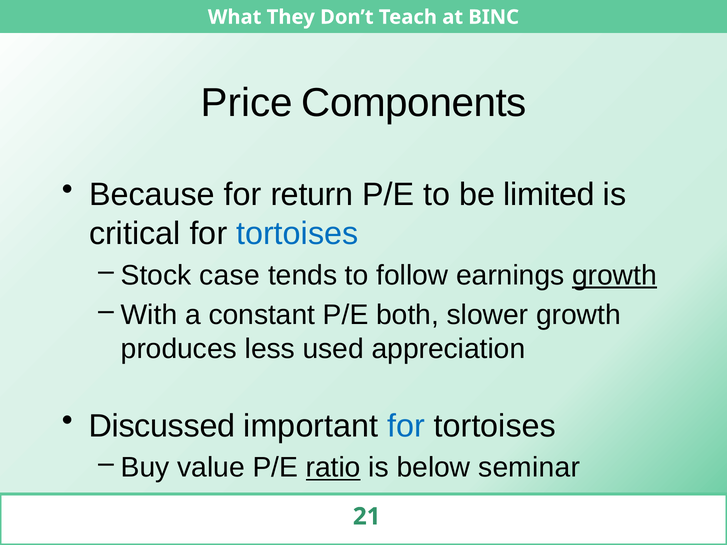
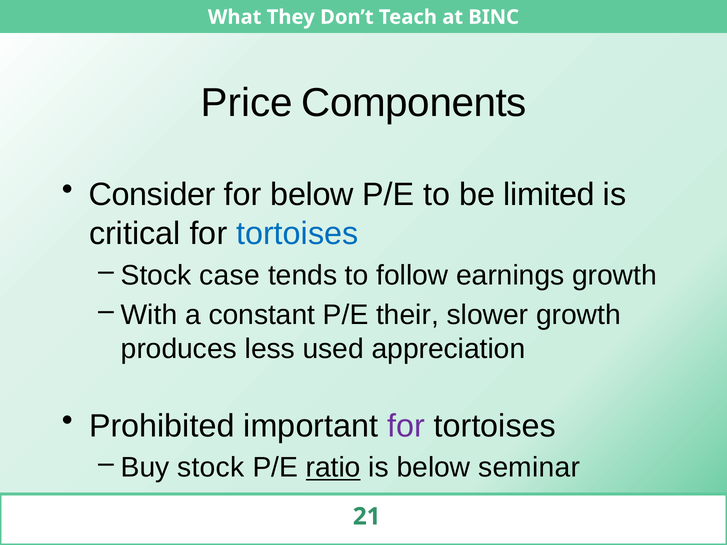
Because: Because -> Consider
for return: return -> below
growth at (615, 275) underline: present -> none
both: both -> their
Discussed: Discussed -> Prohibited
for at (406, 426) colour: blue -> purple
Buy value: value -> stock
